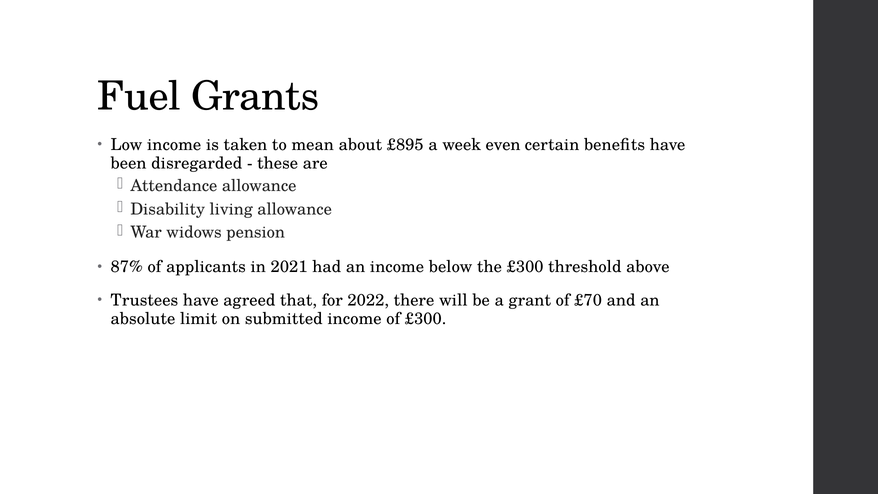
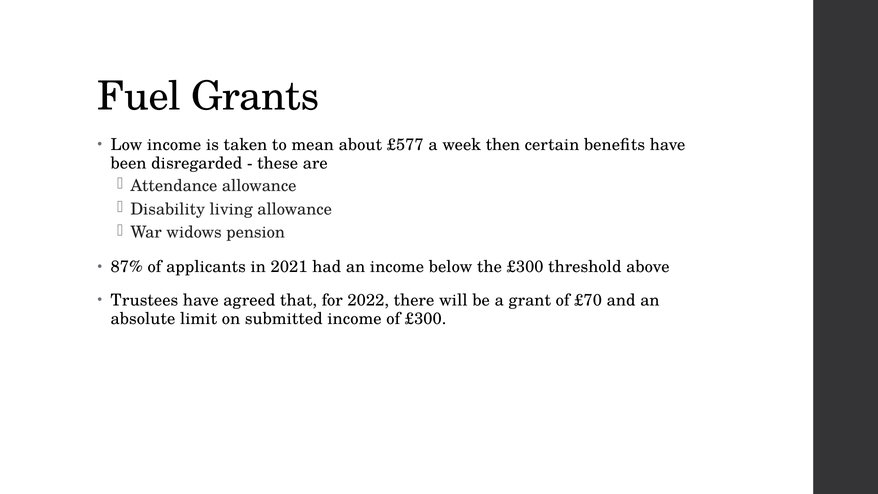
£895: £895 -> £577
even: even -> then
